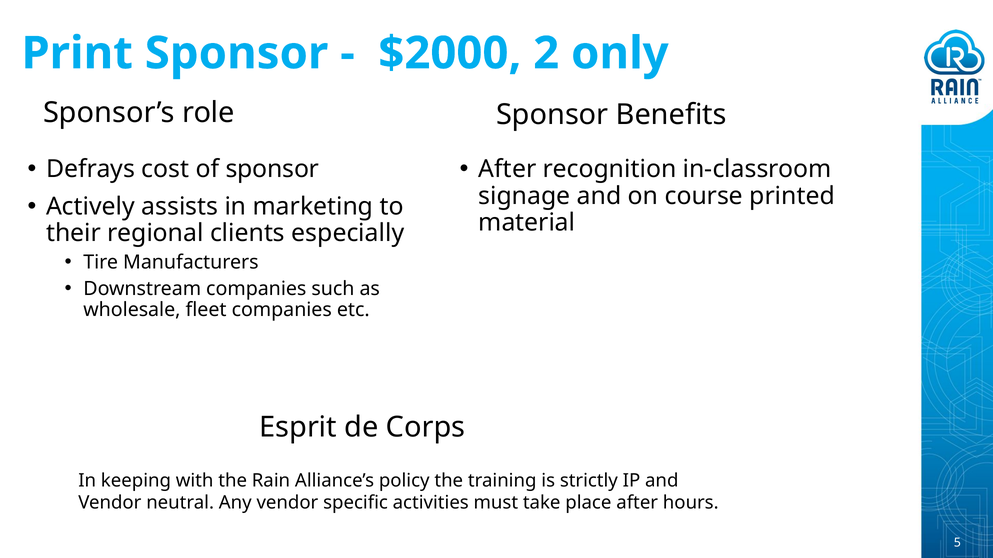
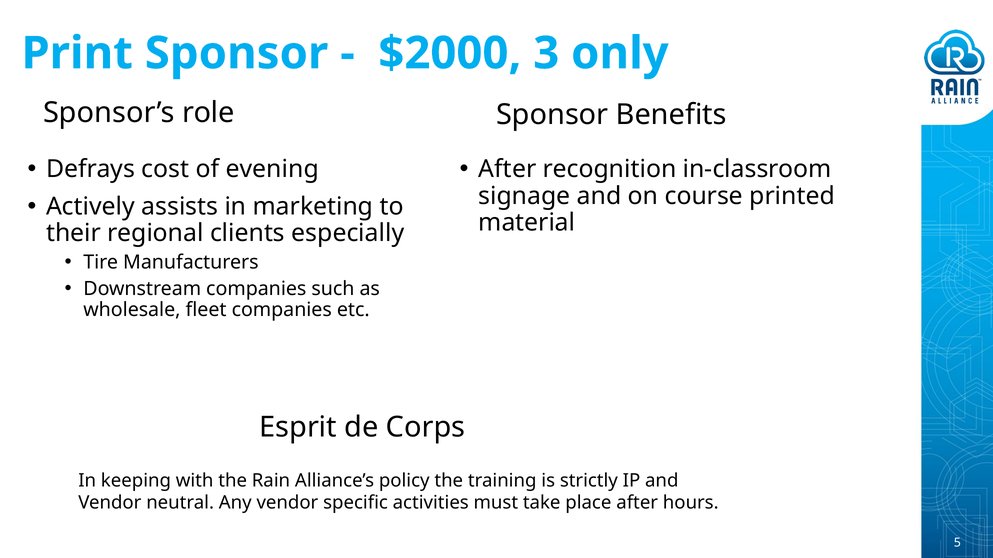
2: 2 -> 3
of sponsor: sponsor -> evening
